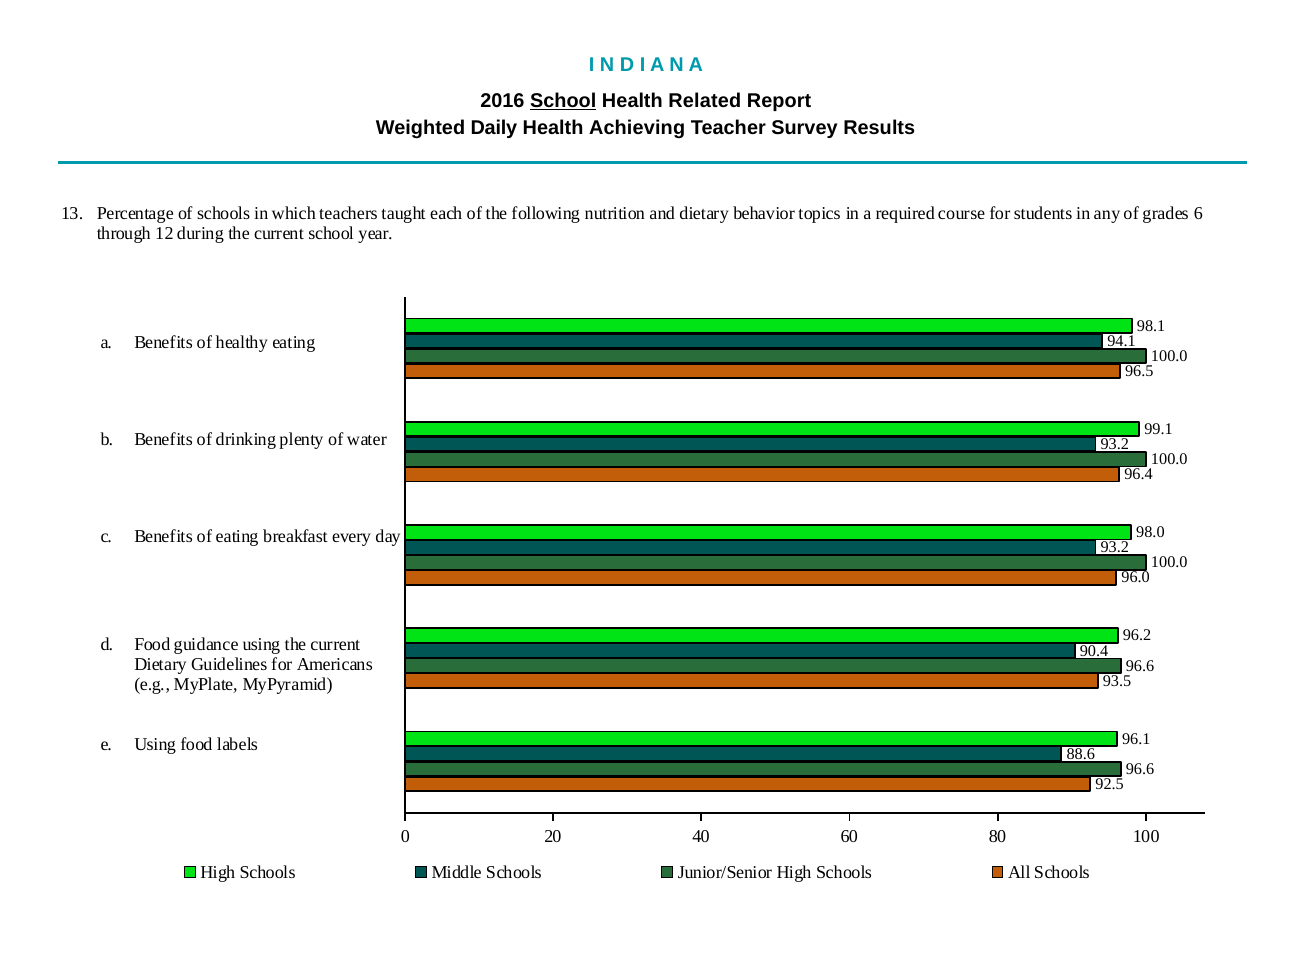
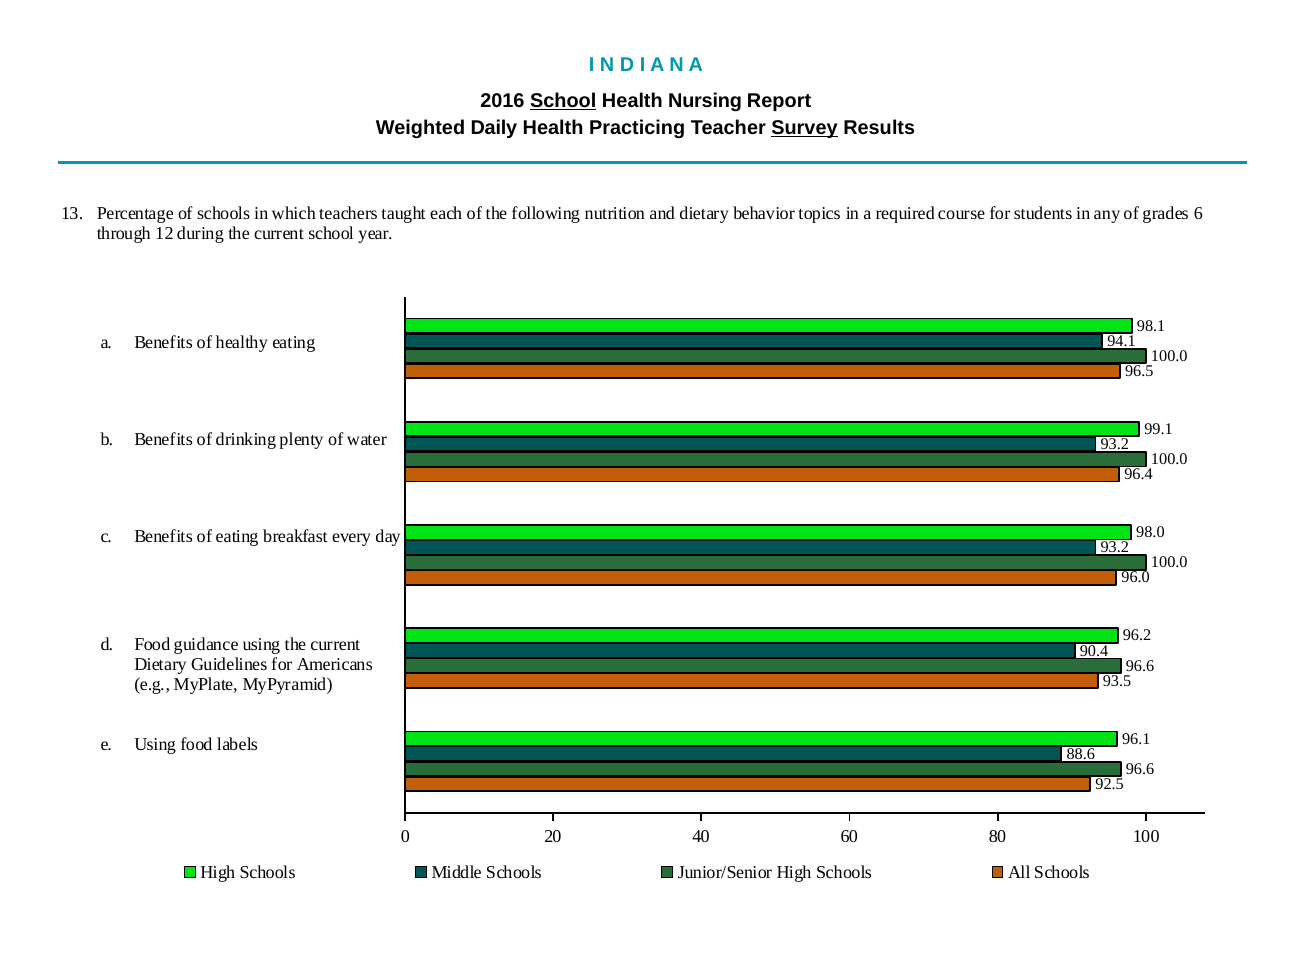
Related: Related -> Nursing
Achieving: Achieving -> Practicing
Survey underline: none -> present
